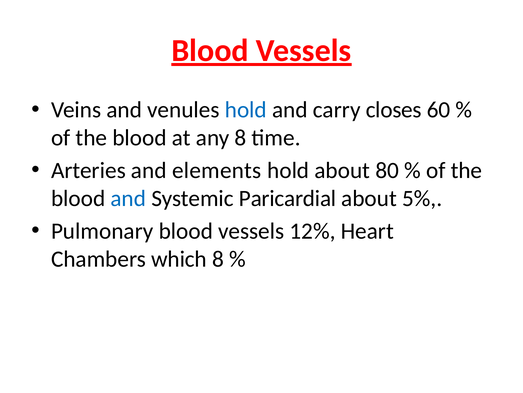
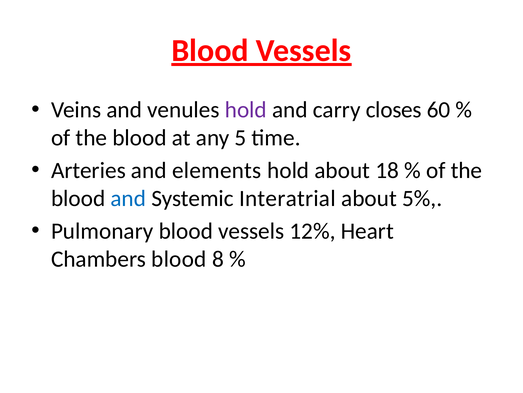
hold at (246, 110) colour: blue -> purple
any 8: 8 -> 5
80: 80 -> 18
Paricardial: Paricardial -> Interatrial
Chambers which: which -> blood
